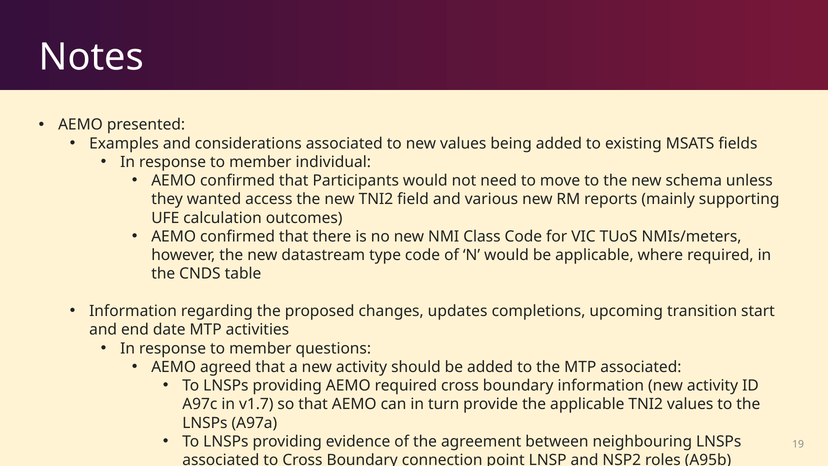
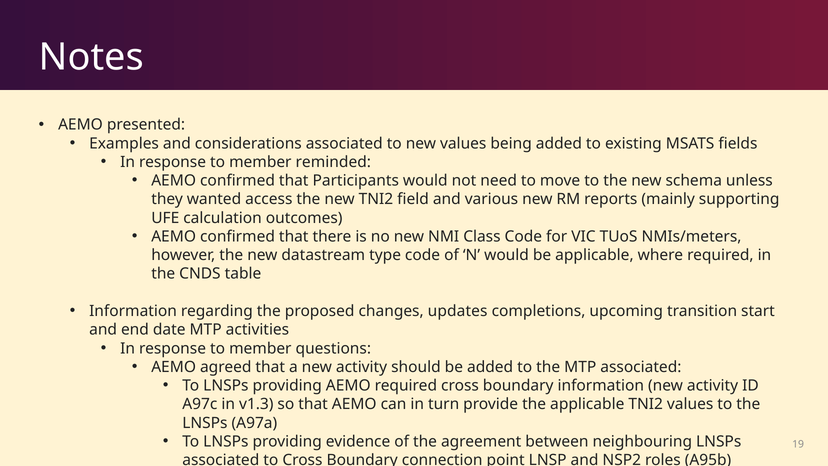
individual: individual -> reminded
v1.7: v1.7 -> v1.3
